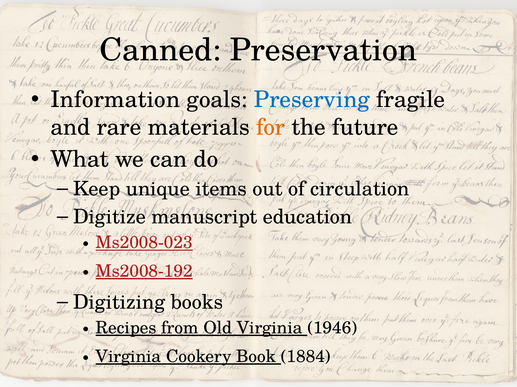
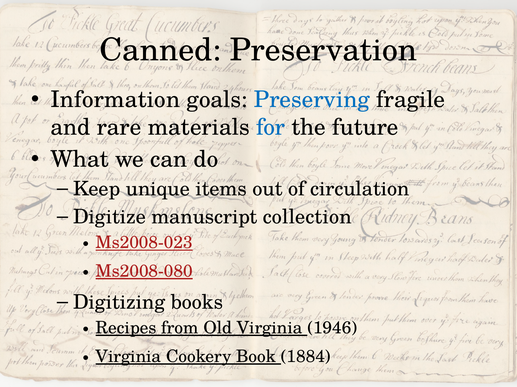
for colour: orange -> blue
education: education -> collection
Ms2008-192: Ms2008-192 -> Ms2008-080
